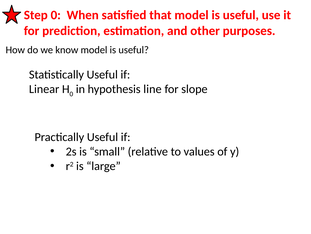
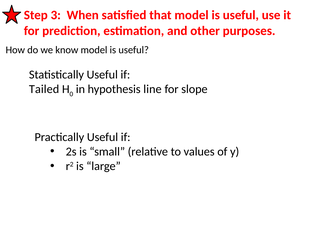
Step 0: 0 -> 3
Linear: Linear -> Tailed
